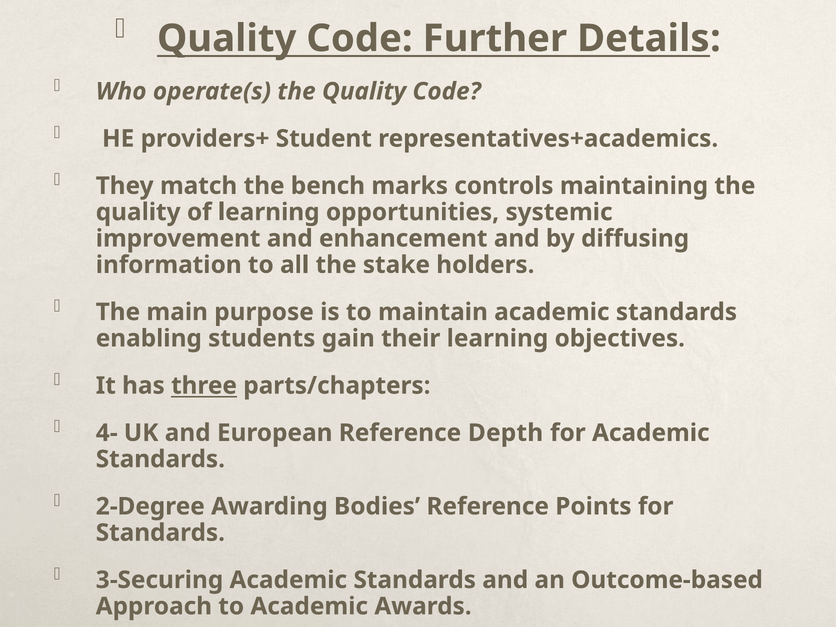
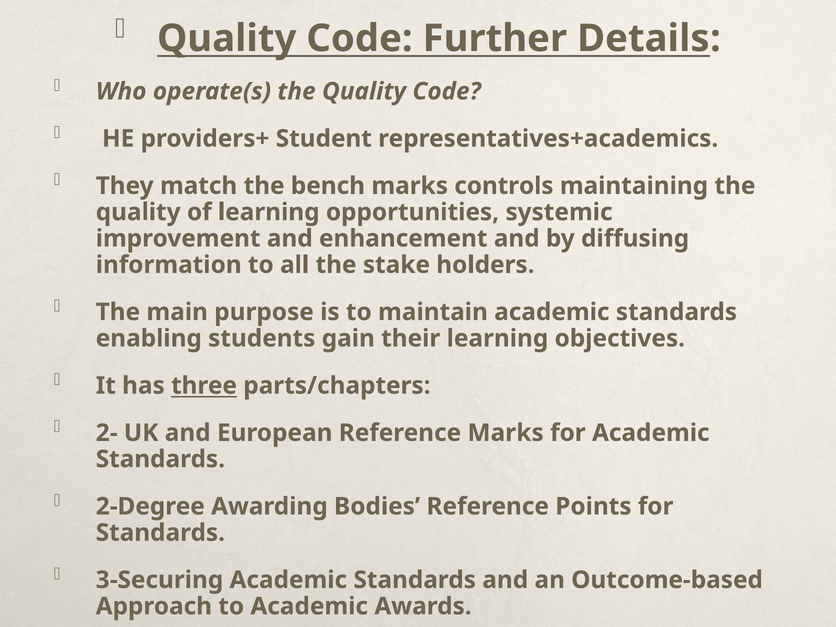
4-: 4- -> 2-
Reference Depth: Depth -> Marks
